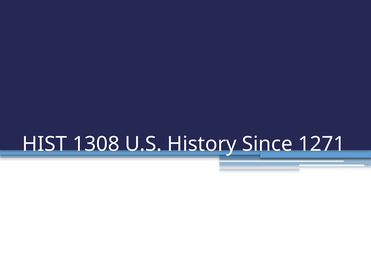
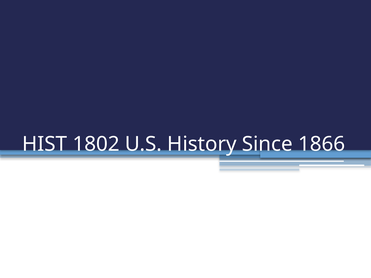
1308: 1308 -> 1802
1271: 1271 -> 1866
